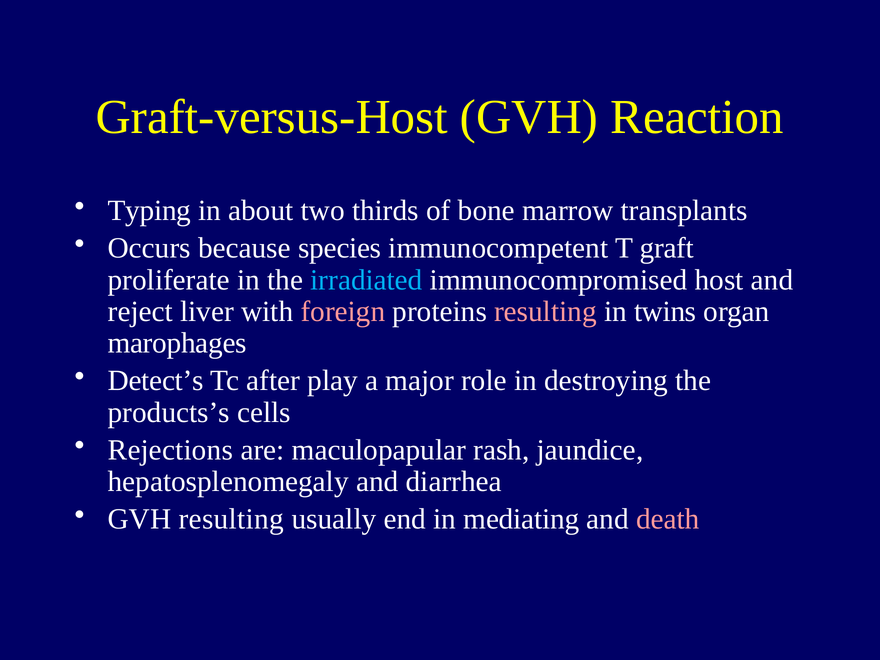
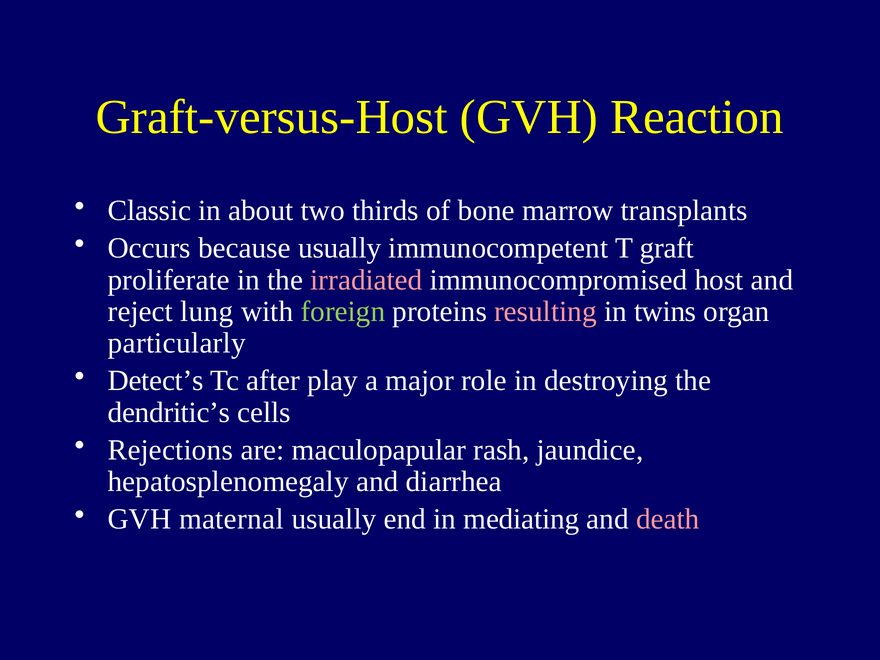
Typing: Typing -> Classic
because species: species -> usually
irradiated colour: light blue -> pink
liver: liver -> lung
foreign colour: pink -> light green
marophages: marophages -> particularly
products’s: products’s -> dendritic’s
GVH resulting: resulting -> maternal
